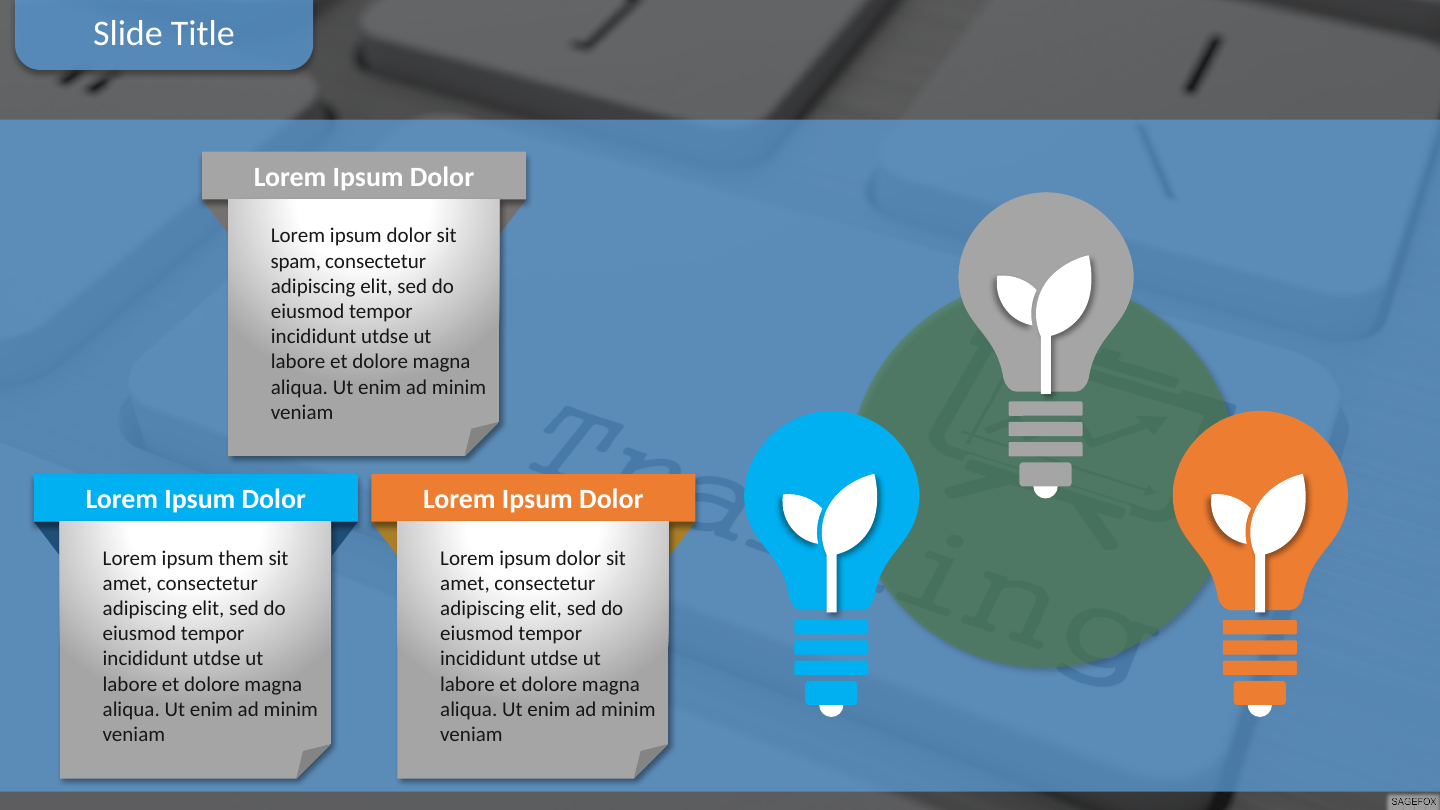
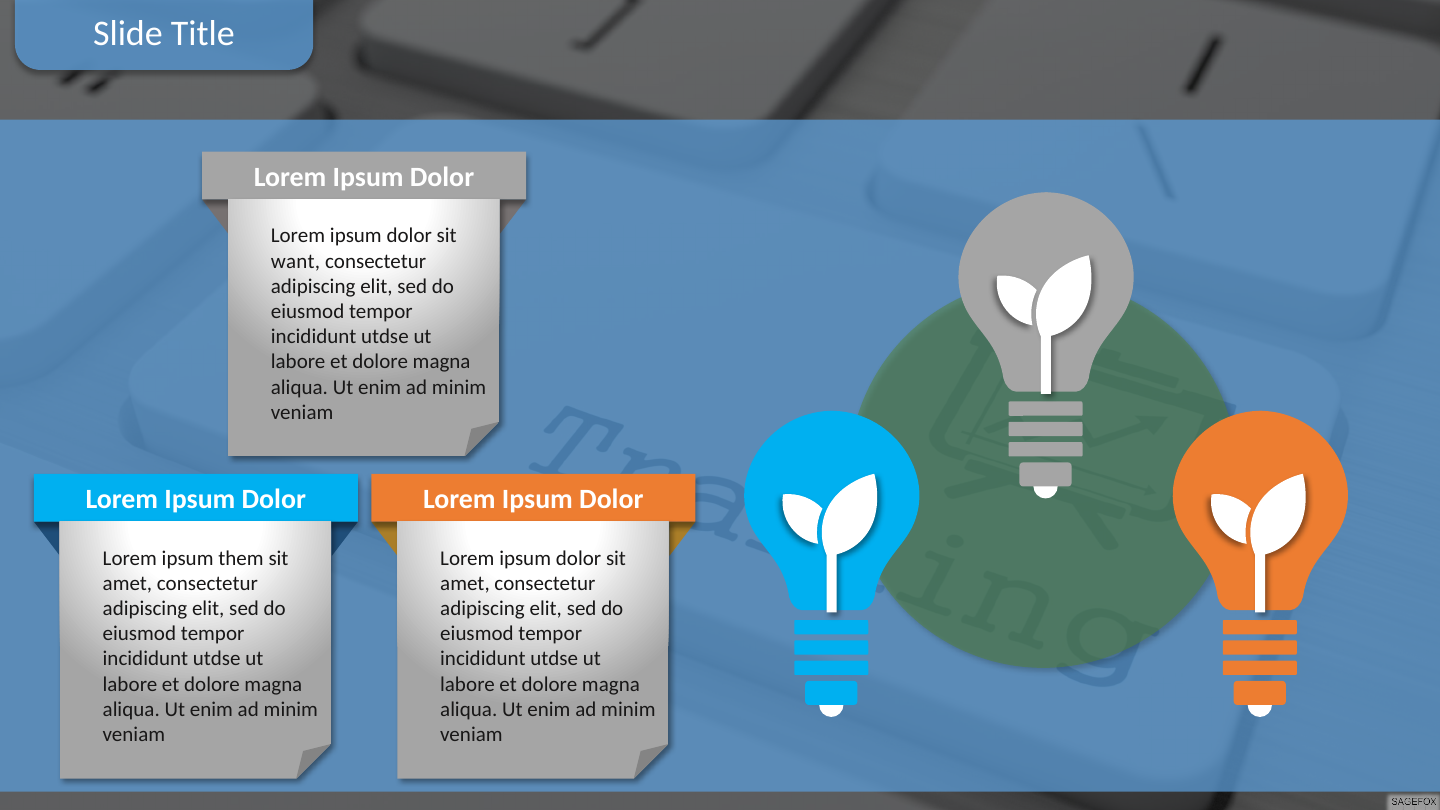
spam: spam -> want
